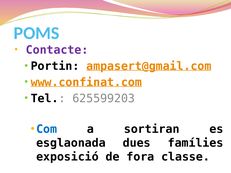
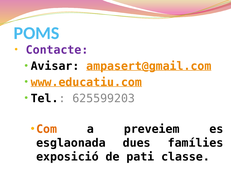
Portin: Portin -> Avisar
www.confinat.com: www.confinat.com -> www.educatiu.com
Com colour: blue -> orange
sortiran: sortiran -> preveiem
fora: fora -> pati
